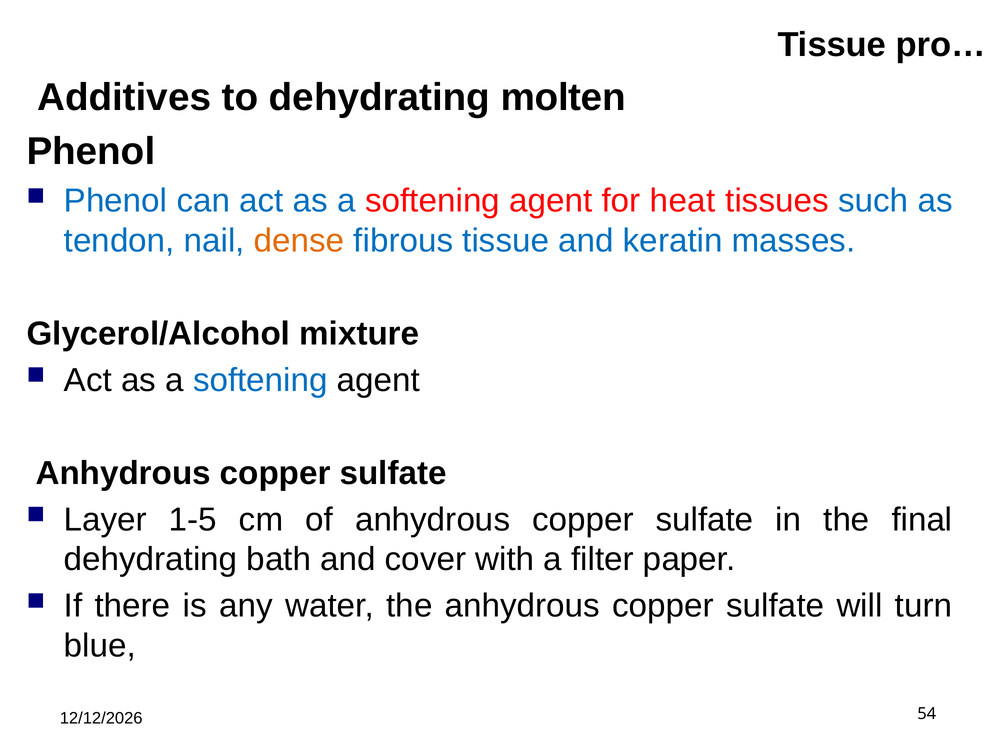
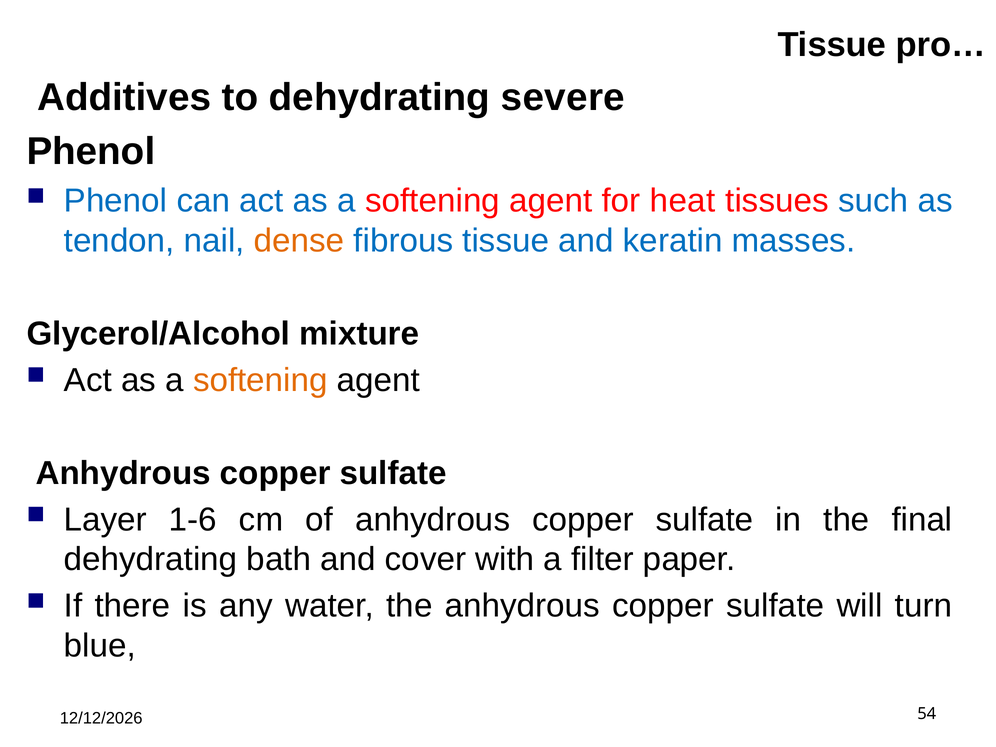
molten: molten -> severe
softening at (260, 380) colour: blue -> orange
1-5: 1-5 -> 1-6
